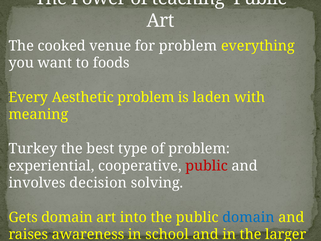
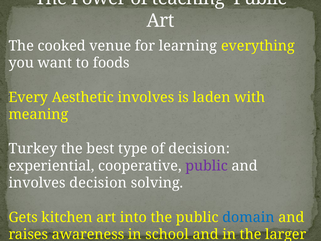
for problem: problem -> learning
Aesthetic problem: problem -> involves
of problem: problem -> decision
public at (207, 166) colour: red -> purple
Gets domain: domain -> kitchen
